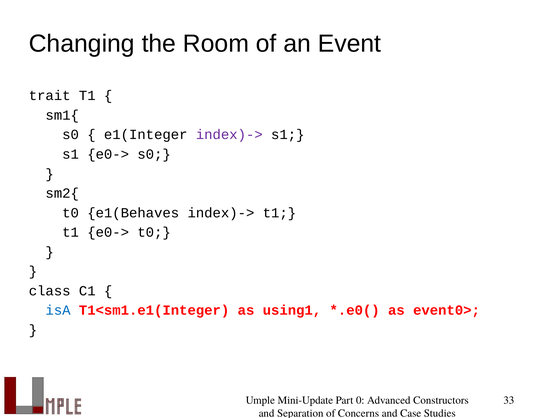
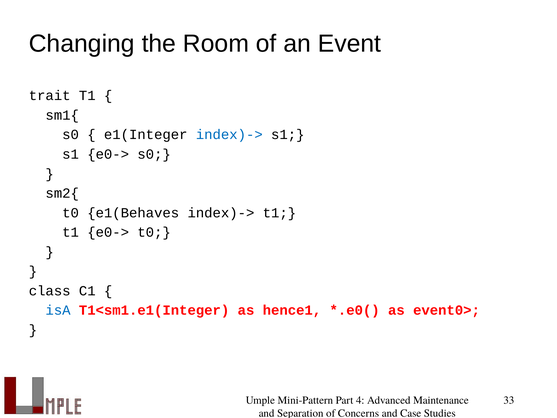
index)-> at (229, 135) colour: purple -> blue
using1: using1 -> hence1
Mini-Update: Mini-Update -> Mini-Pattern
0: 0 -> 4
Constructors: Constructors -> Maintenance
